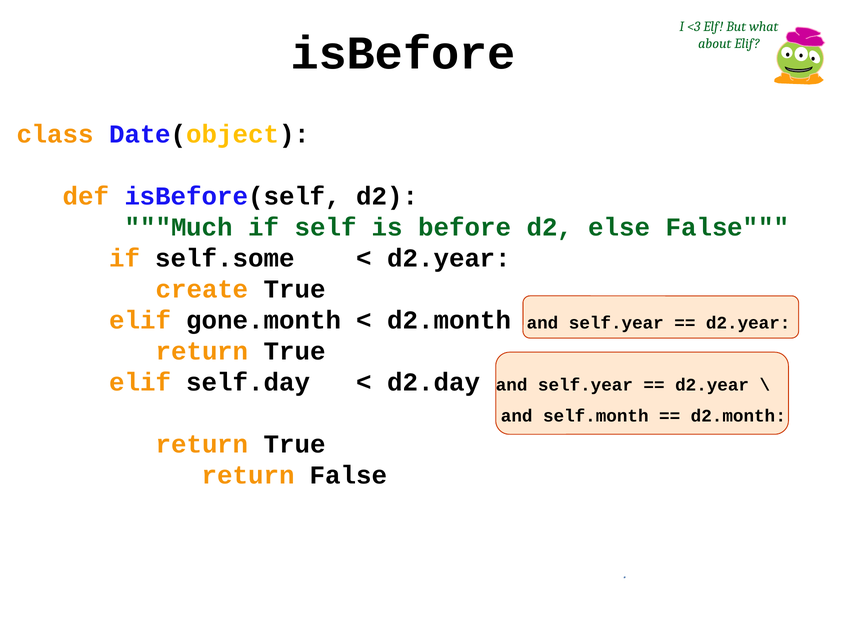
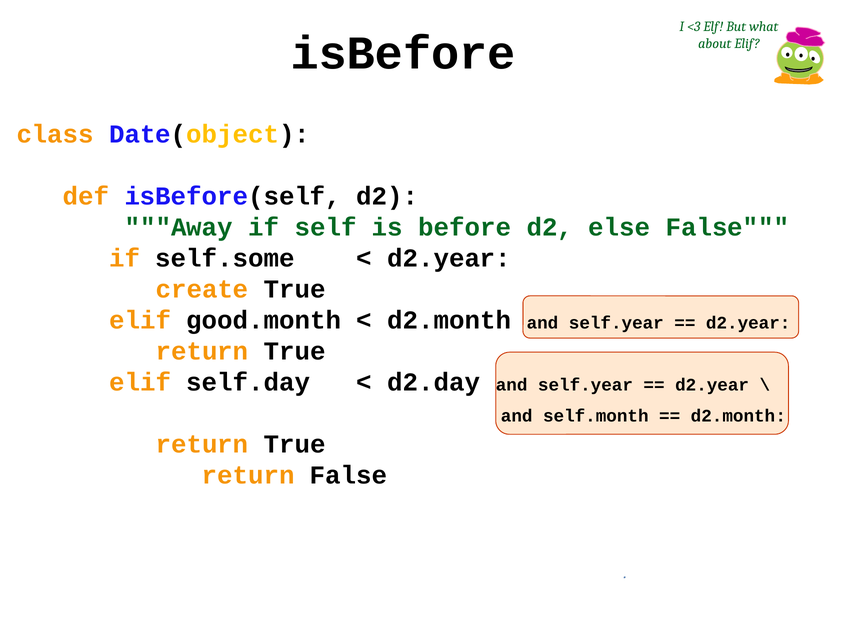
Much: Much -> Away
gone.month: gone.month -> good.month
